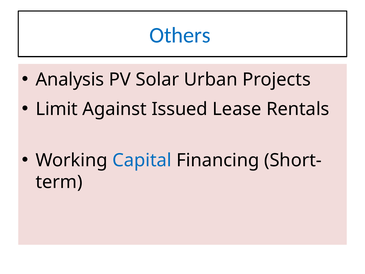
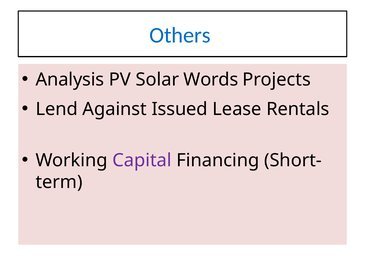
Urban: Urban -> Words
Limit: Limit -> Lend
Capital colour: blue -> purple
